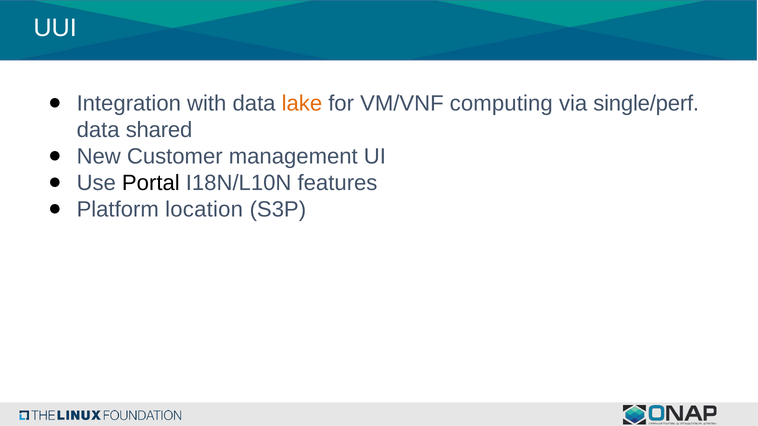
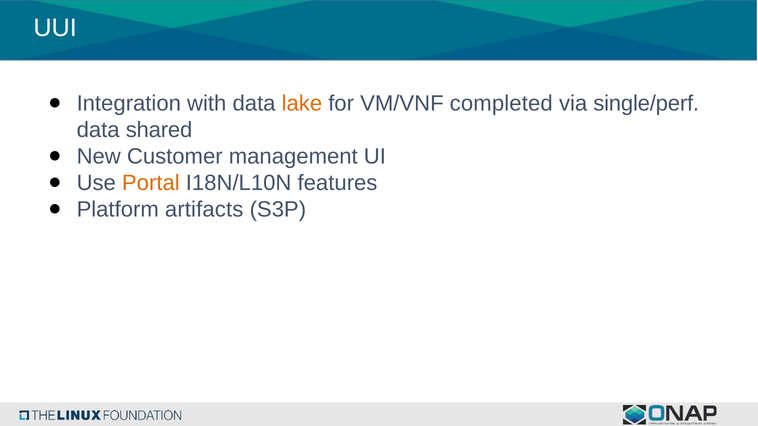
computing: computing -> completed
Portal colour: black -> orange
location: location -> artifacts
